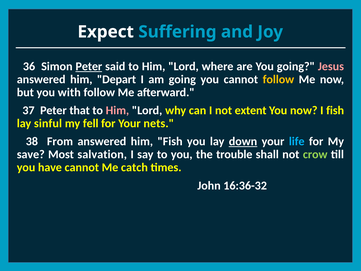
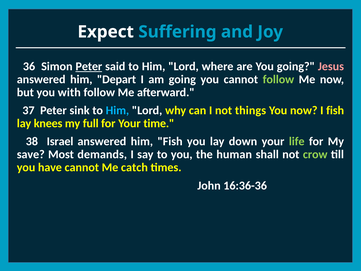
follow at (278, 79) colour: yellow -> light green
that: that -> sink
Him at (117, 110) colour: pink -> light blue
extent: extent -> things
sinful: sinful -> knees
fell: fell -> full
nets: nets -> time
From: From -> Israel
down underline: present -> none
life colour: light blue -> light green
salvation: salvation -> demands
trouble: trouble -> human
16:36-32: 16:36-32 -> 16:36-36
